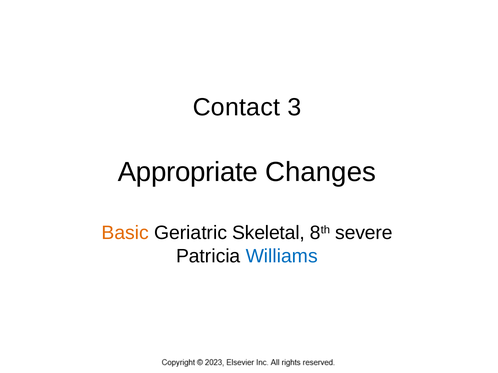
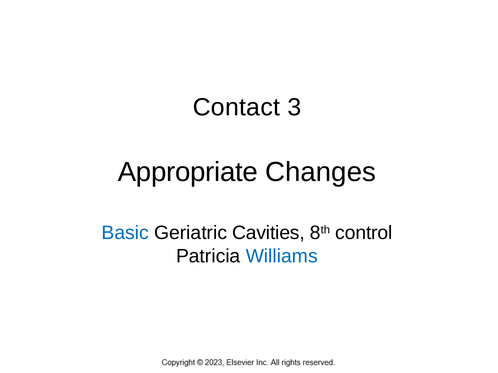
Basic colour: orange -> blue
Skeletal: Skeletal -> Cavities
severe: severe -> control
